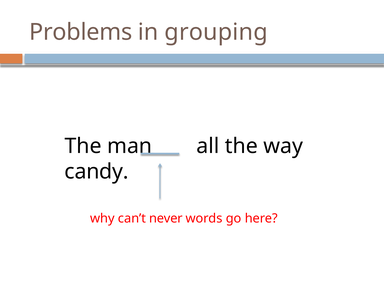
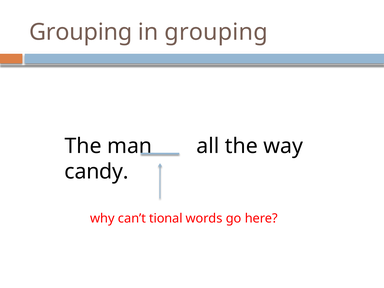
Problems at (81, 32): Problems -> Grouping
never: never -> tional
